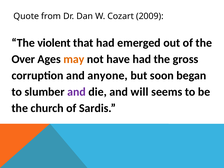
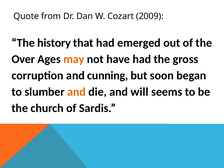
violent: violent -> history
anyone: anyone -> cunning
and at (77, 92) colour: purple -> orange
